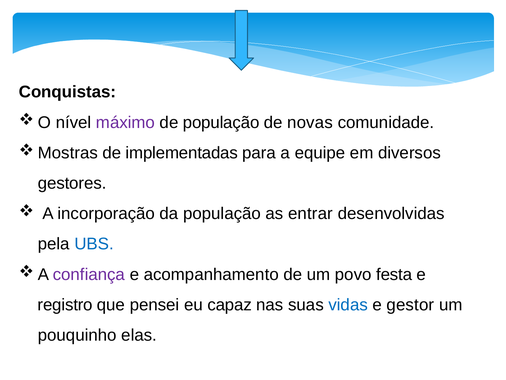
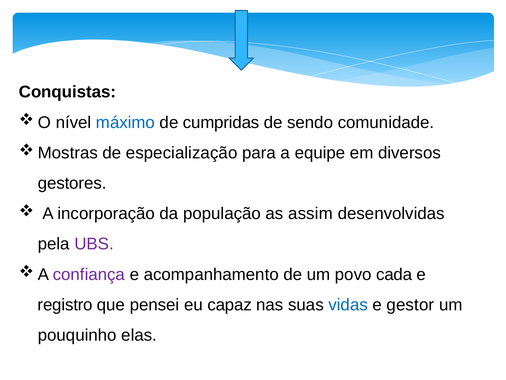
máximo colour: purple -> blue
de população: população -> cumpridas
novas: novas -> sendo
implementadas: implementadas -> especialização
entrar: entrar -> assim
UBS colour: blue -> purple
festa: festa -> cada
